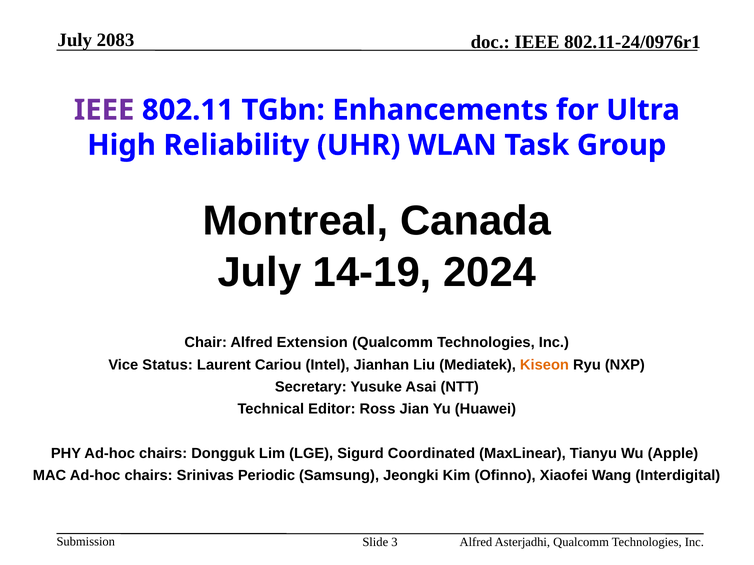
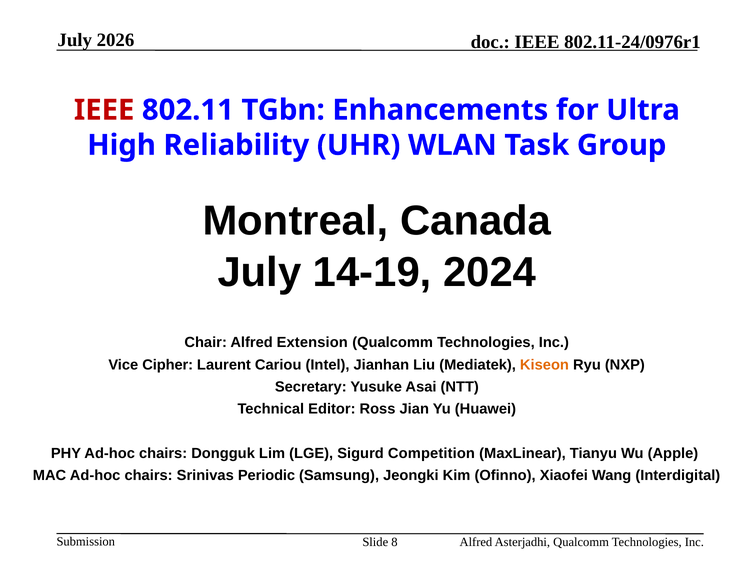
2083: 2083 -> 2026
IEEE at (104, 110) colour: purple -> red
Status: Status -> Cipher
Coordinated: Coordinated -> Competition
3: 3 -> 8
